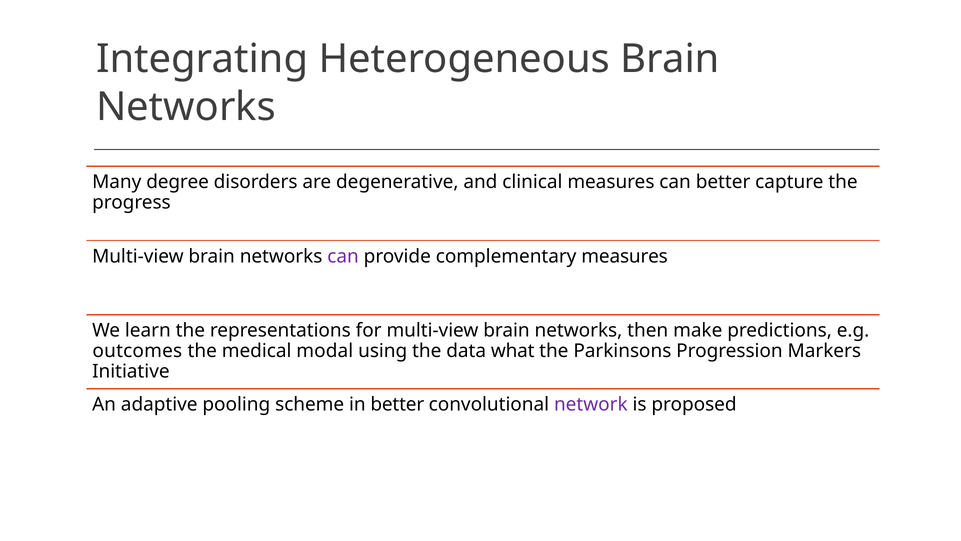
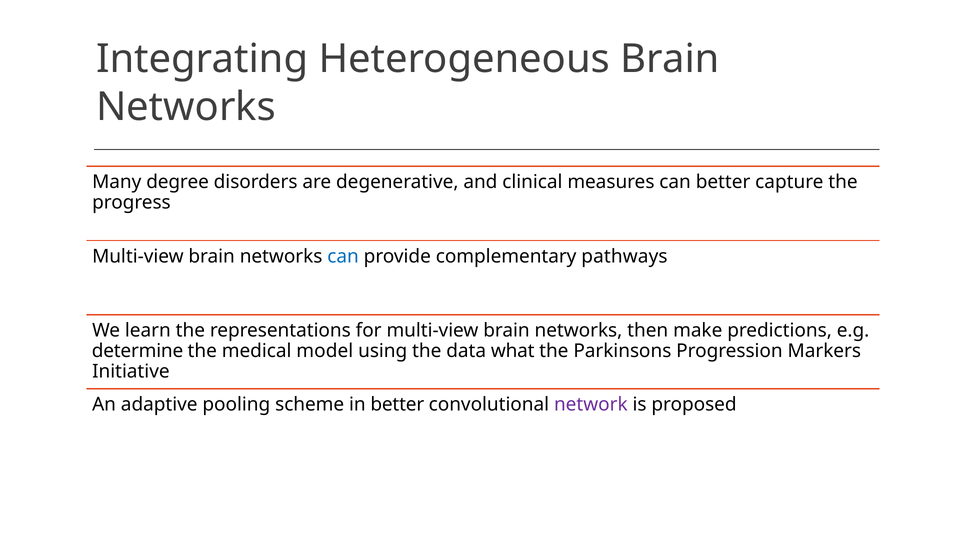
can at (343, 256) colour: purple -> blue
complementary measures: measures -> pathways
outcomes: outcomes -> determine
modal: modal -> model
